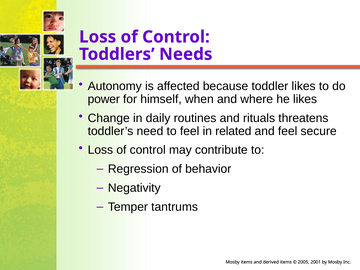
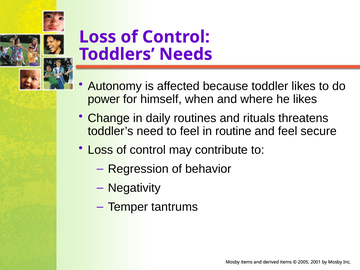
related: related -> routine
